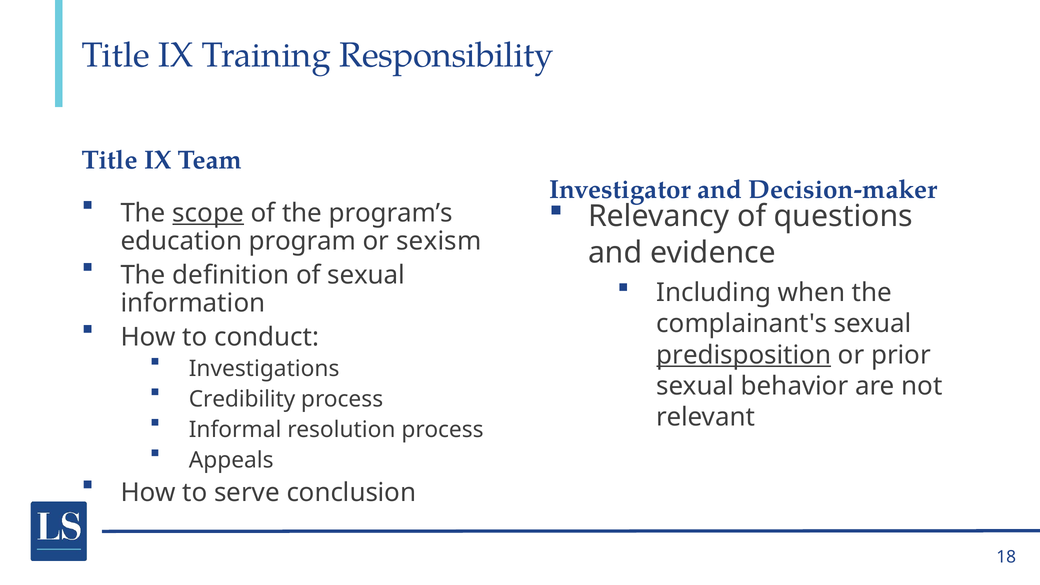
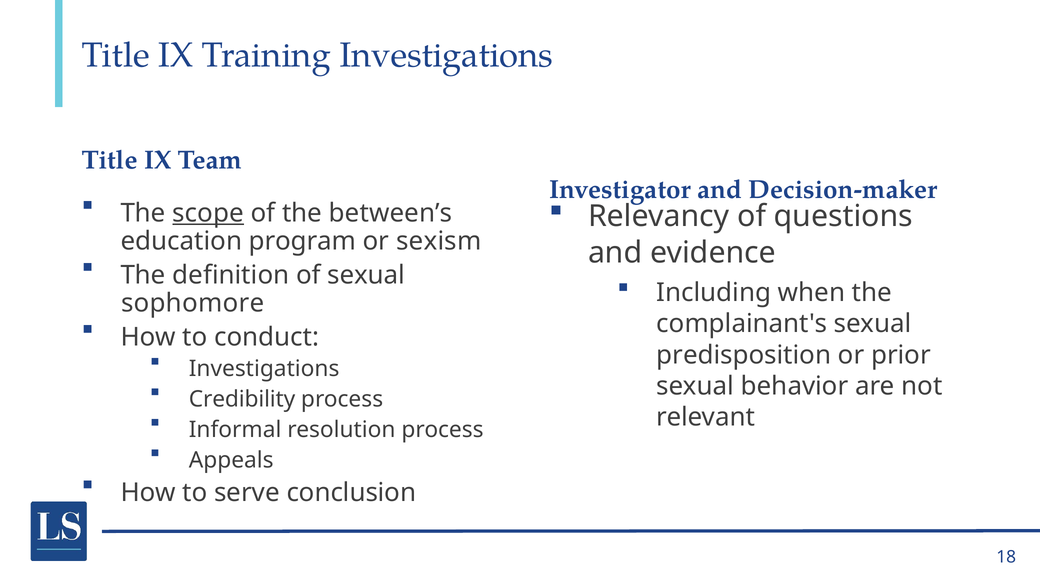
Training Responsibility: Responsibility -> Investigations
program’s: program’s -> between’s
information: information -> sophomore
predisposition underline: present -> none
